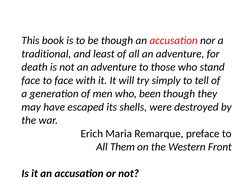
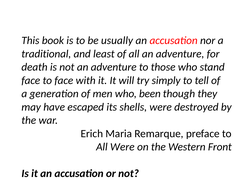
be though: though -> usually
All Them: Them -> Were
